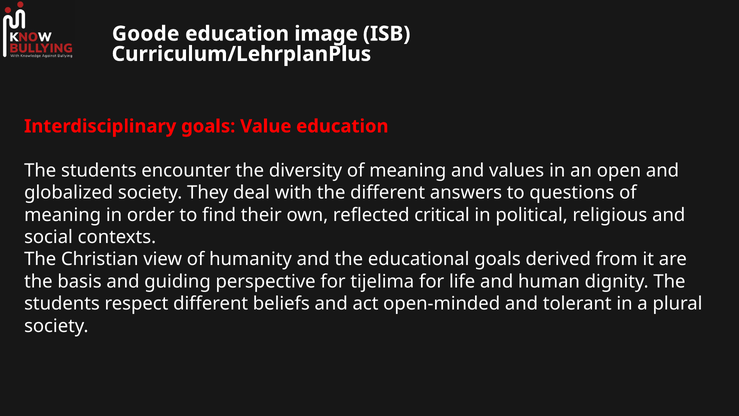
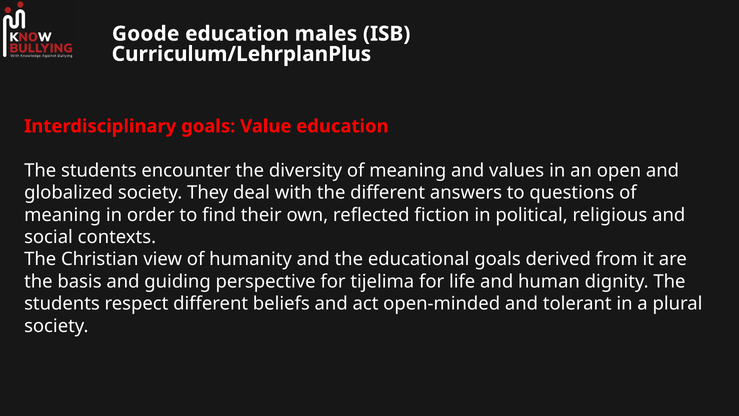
image: image -> males
critical: critical -> fiction
